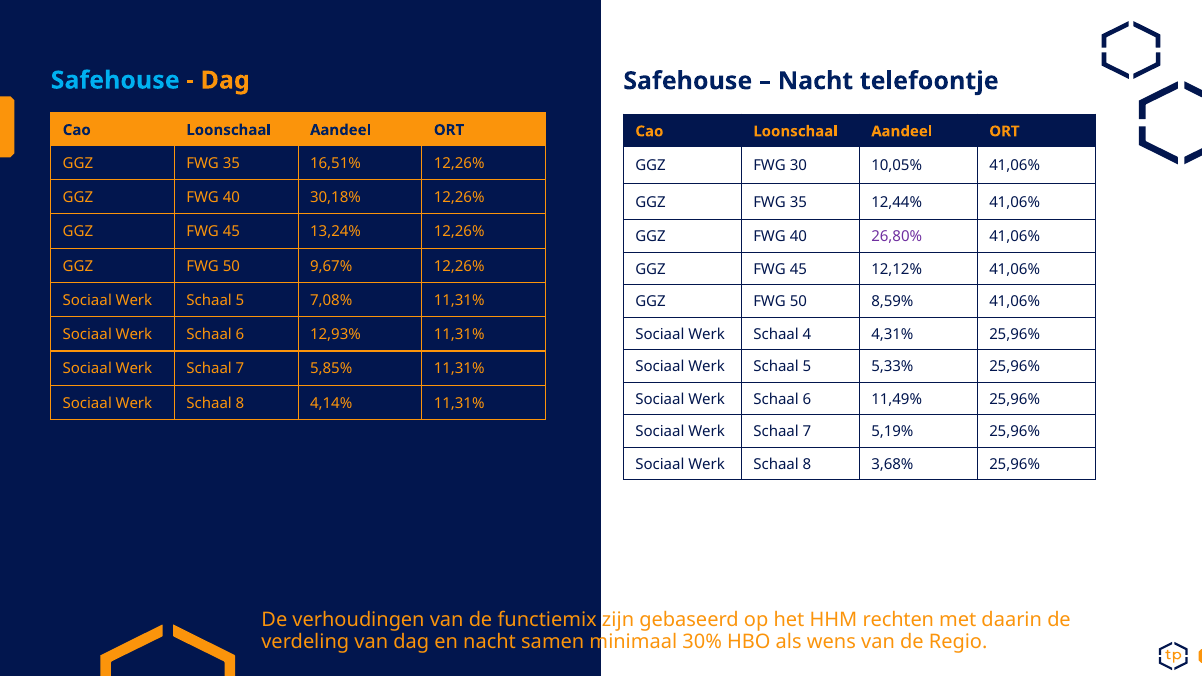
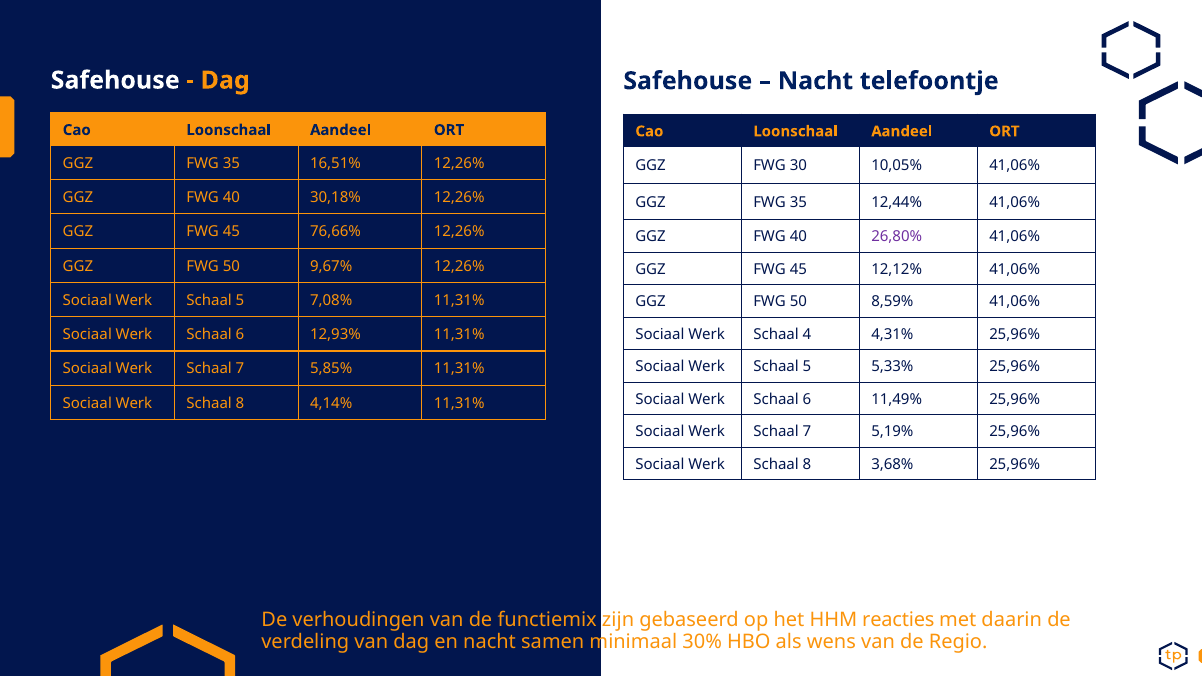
Safehouse at (115, 80) colour: light blue -> white
13,24%: 13,24% -> 76,66%
rechten: rechten -> reacties
